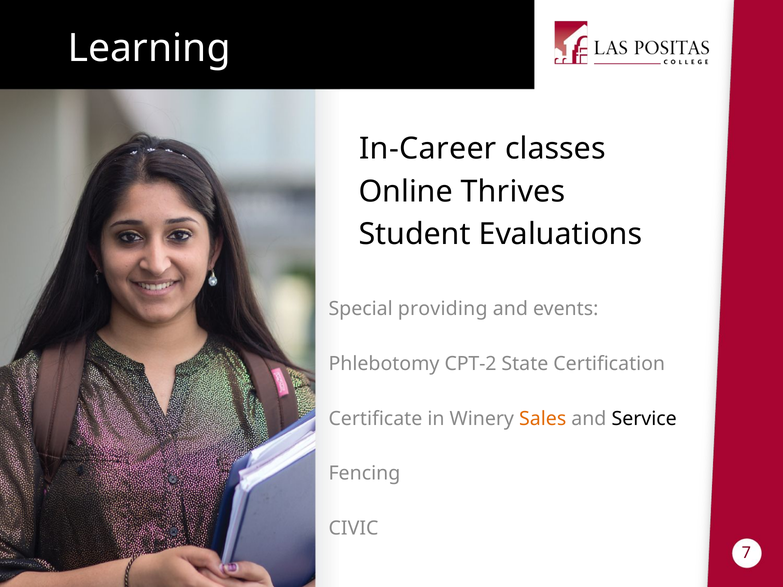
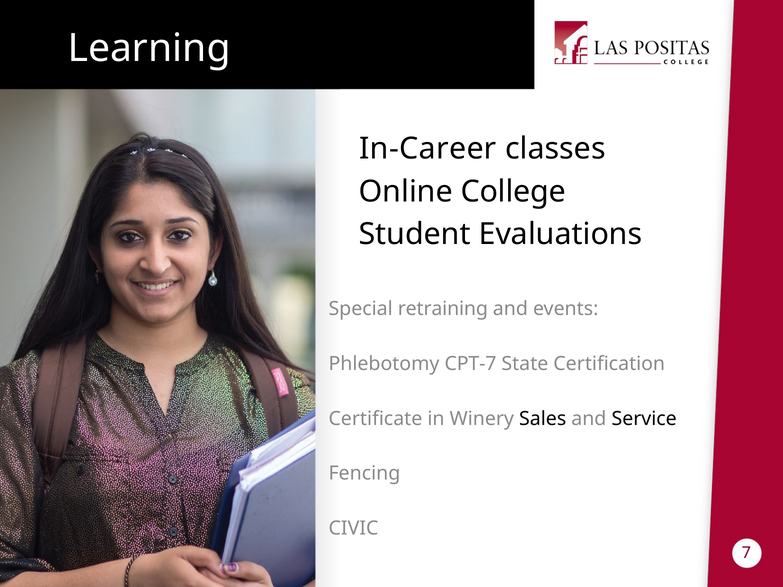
Thrives: Thrives -> College
providing: providing -> retraining
CPT-2: CPT-2 -> CPT-7
Sales colour: orange -> black
